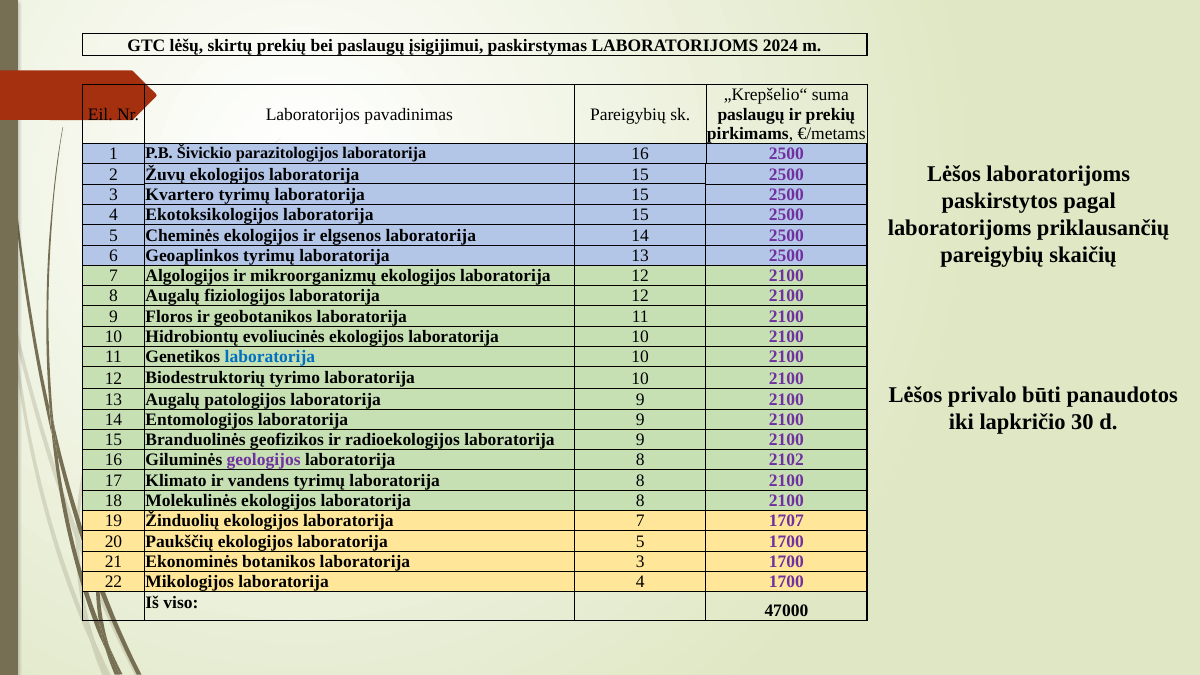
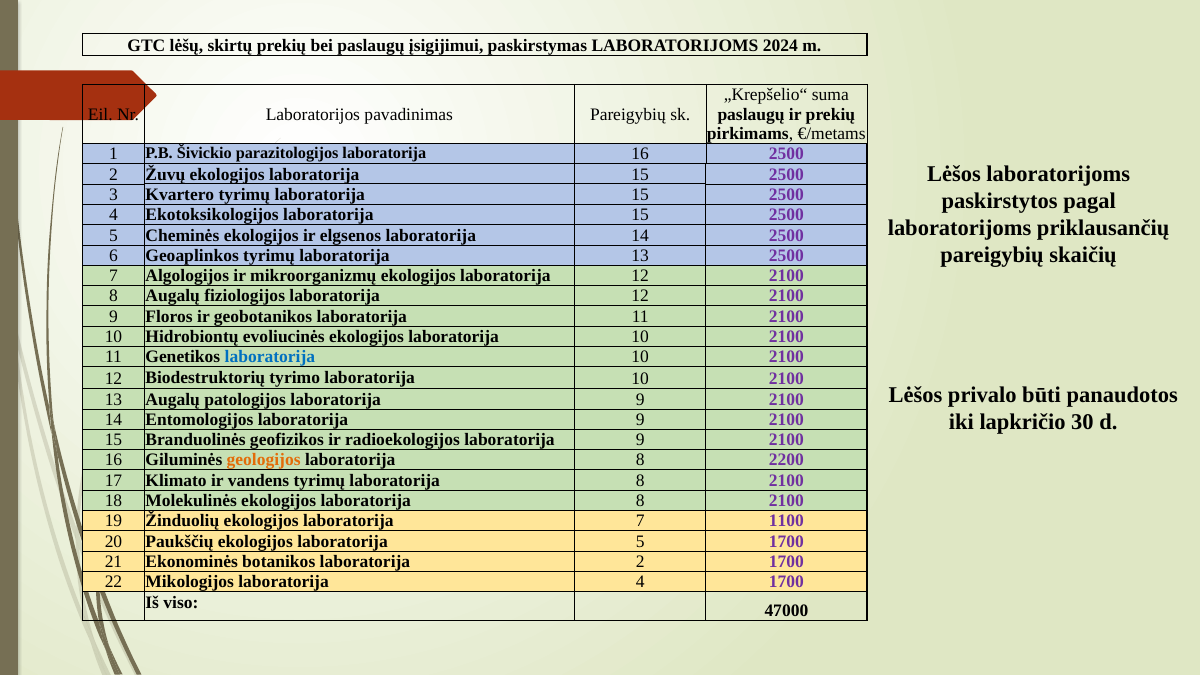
geologijos colour: purple -> orange
2102: 2102 -> 2200
1707: 1707 -> 1100
laboratorija 3: 3 -> 2
